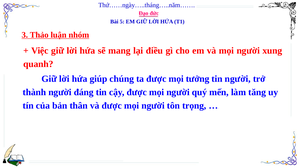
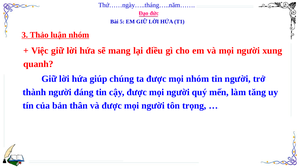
mọi tưởng: tưởng -> nhóm
